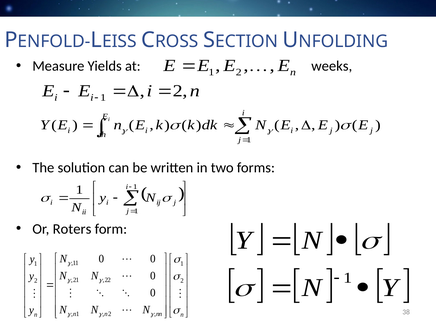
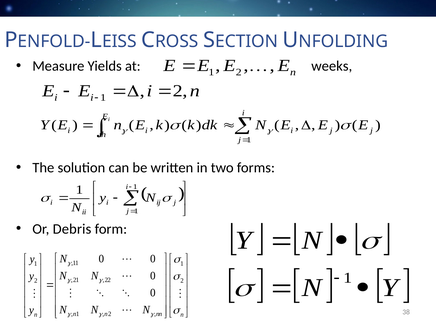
Roters: Roters -> Debris
